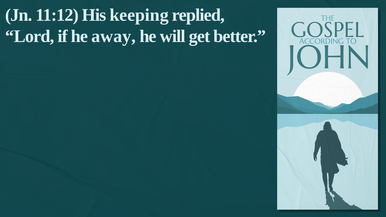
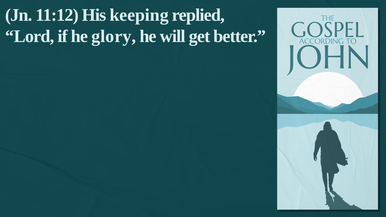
away: away -> glory
